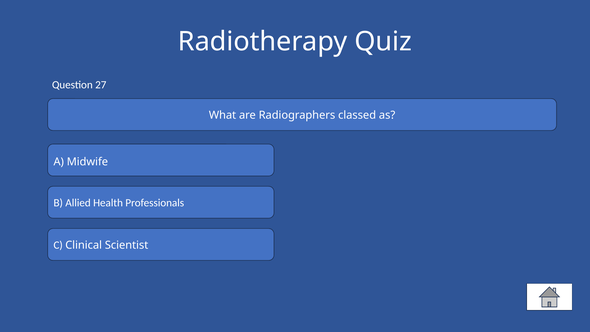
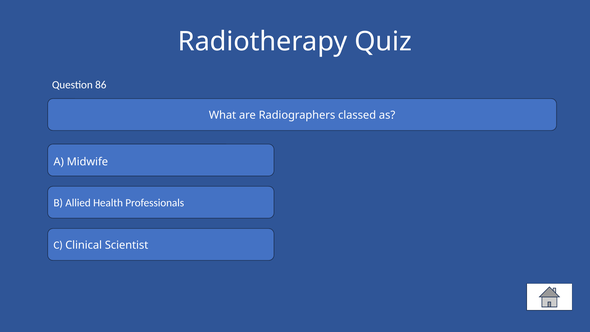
27: 27 -> 86
